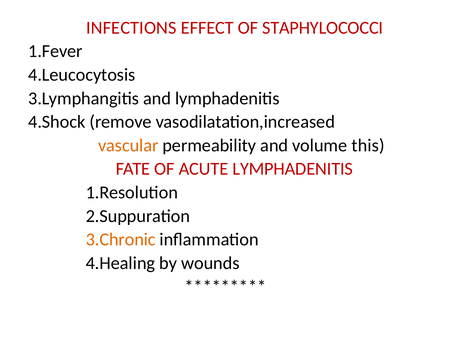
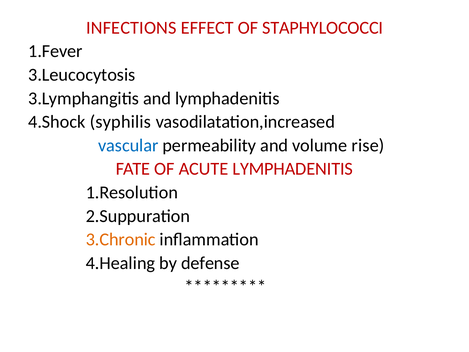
4.Leucocytosis: 4.Leucocytosis -> 3.Leucocytosis
remove: remove -> syphilis
vascular colour: orange -> blue
this: this -> rise
wounds: wounds -> defense
